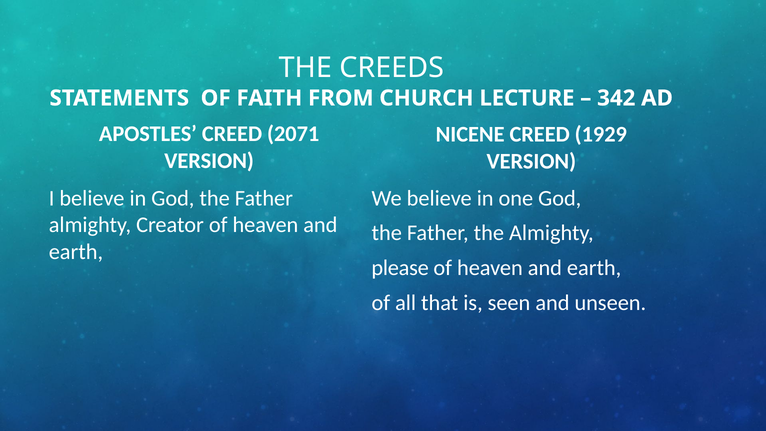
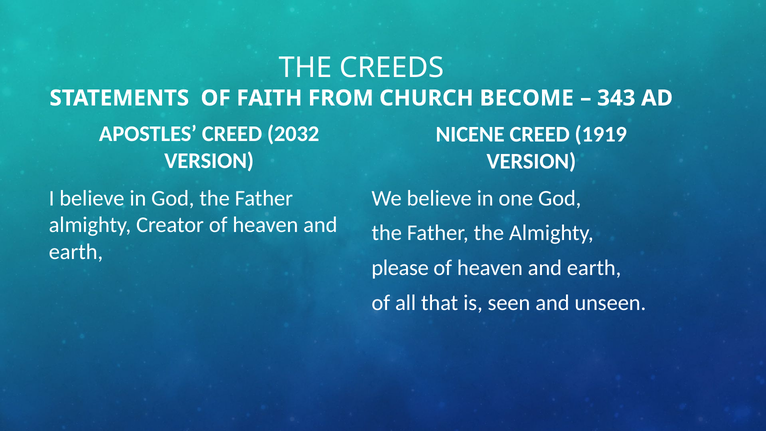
LECTURE: LECTURE -> BECOME
342: 342 -> 343
2071: 2071 -> 2032
1929: 1929 -> 1919
